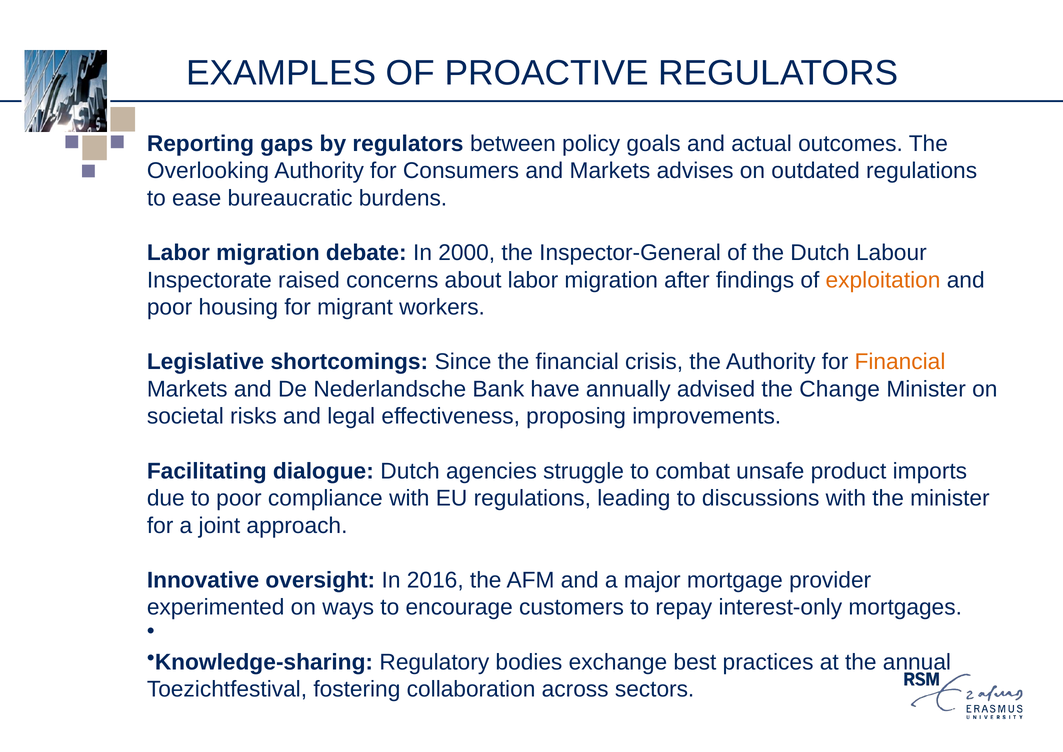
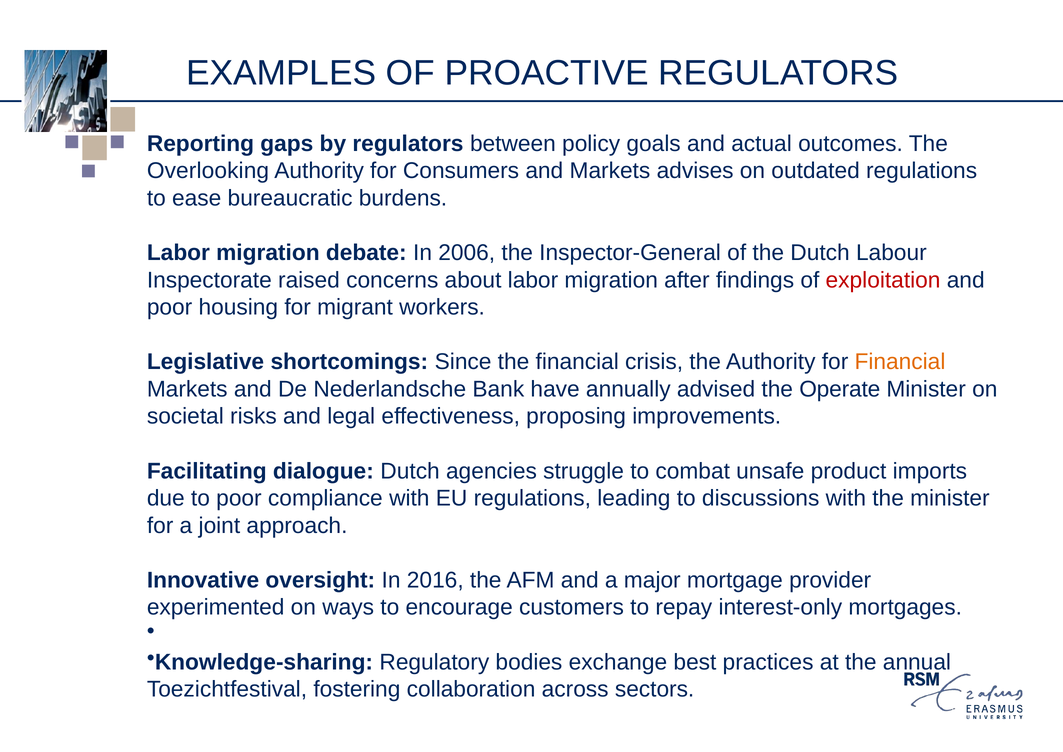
2000: 2000 -> 2006
exploitation colour: orange -> red
Change: Change -> Operate
